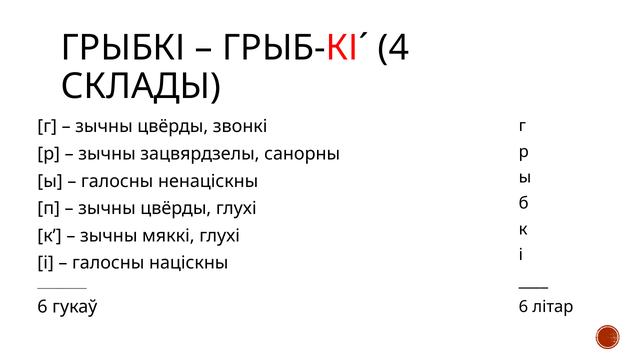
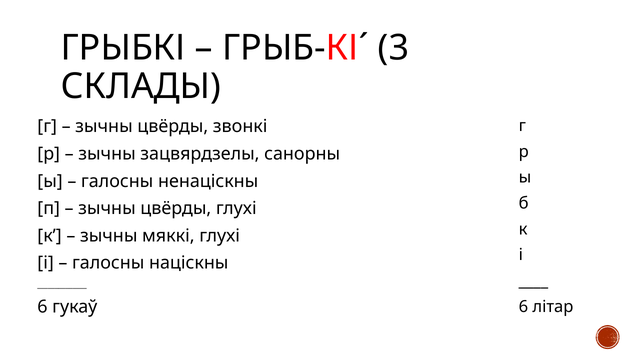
4: 4 -> 3
